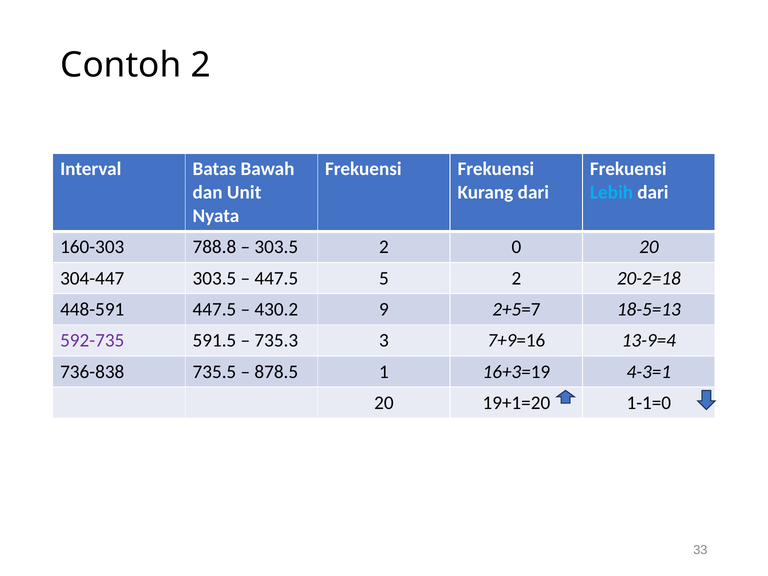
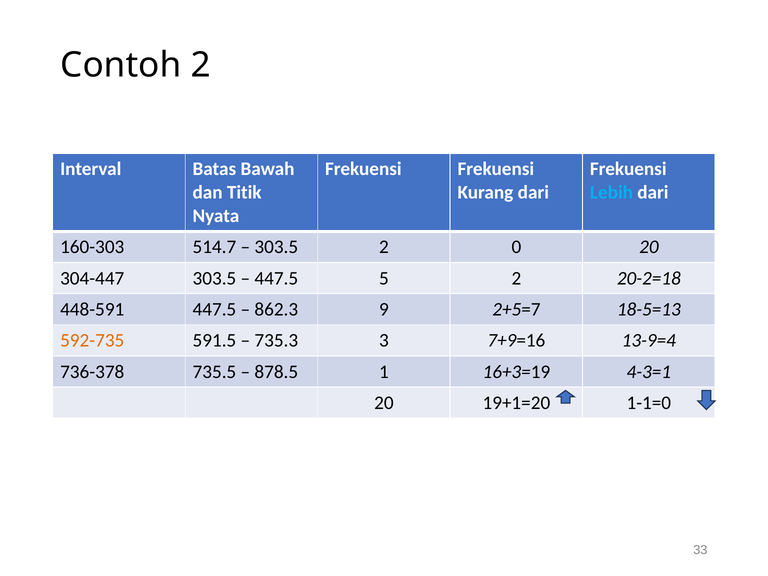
Unit: Unit -> Titik
788.8: 788.8 -> 514.7
430.2: 430.2 -> 862.3
592-735 colour: purple -> orange
736-838: 736-838 -> 736-378
